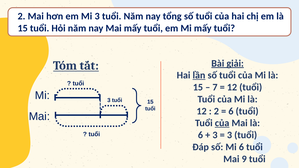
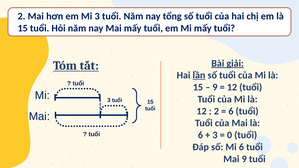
7 at (215, 87): 7 -> 9
của at (222, 123) underline: present -> none
3 at (230, 135): 3 -> 0
